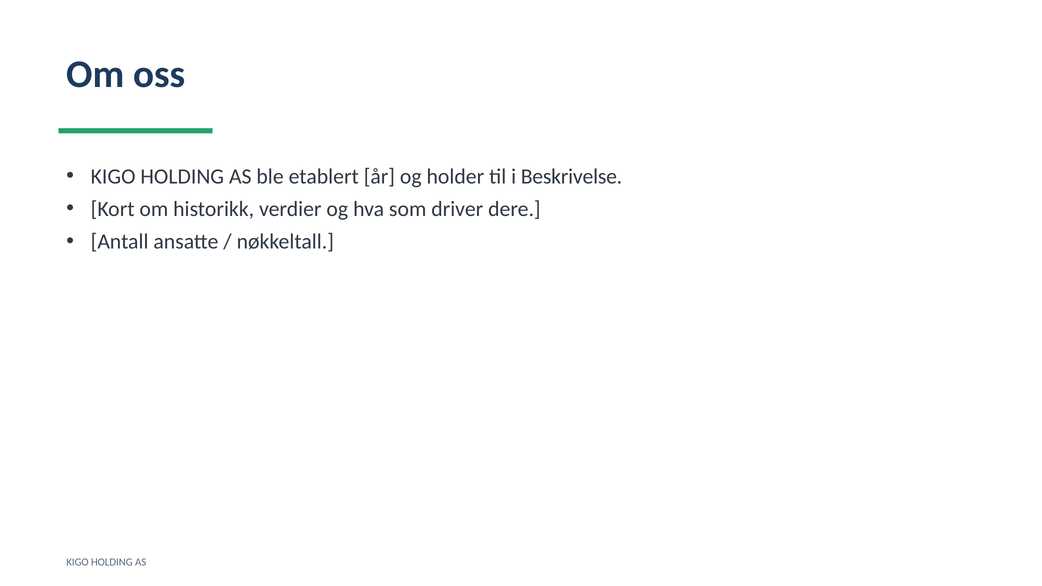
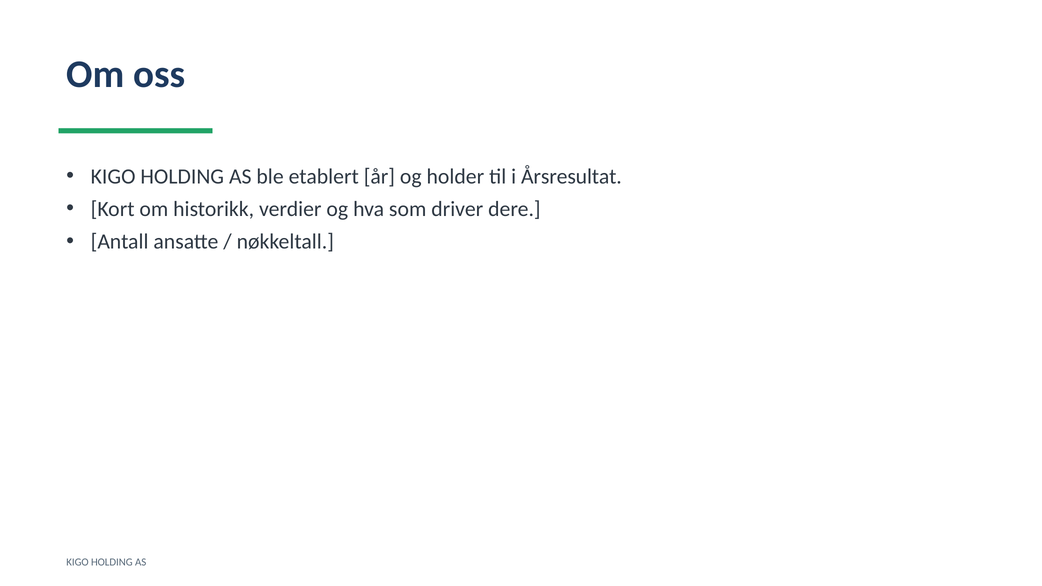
Beskrivelse: Beskrivelse -> Årsresultat
